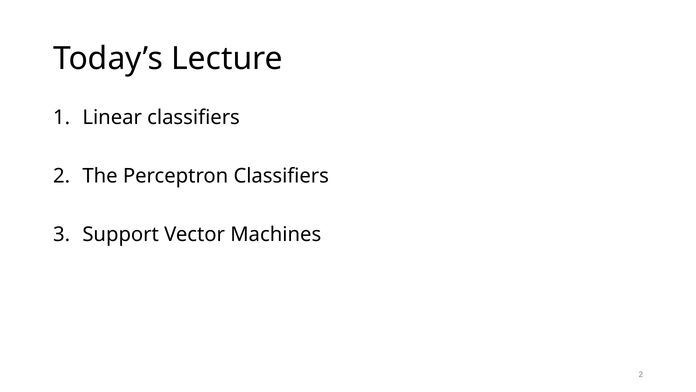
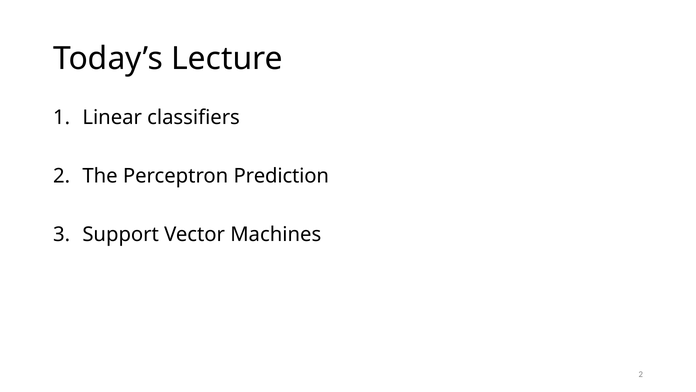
Perceptron Classifiers: Classifiers -> Prediction
